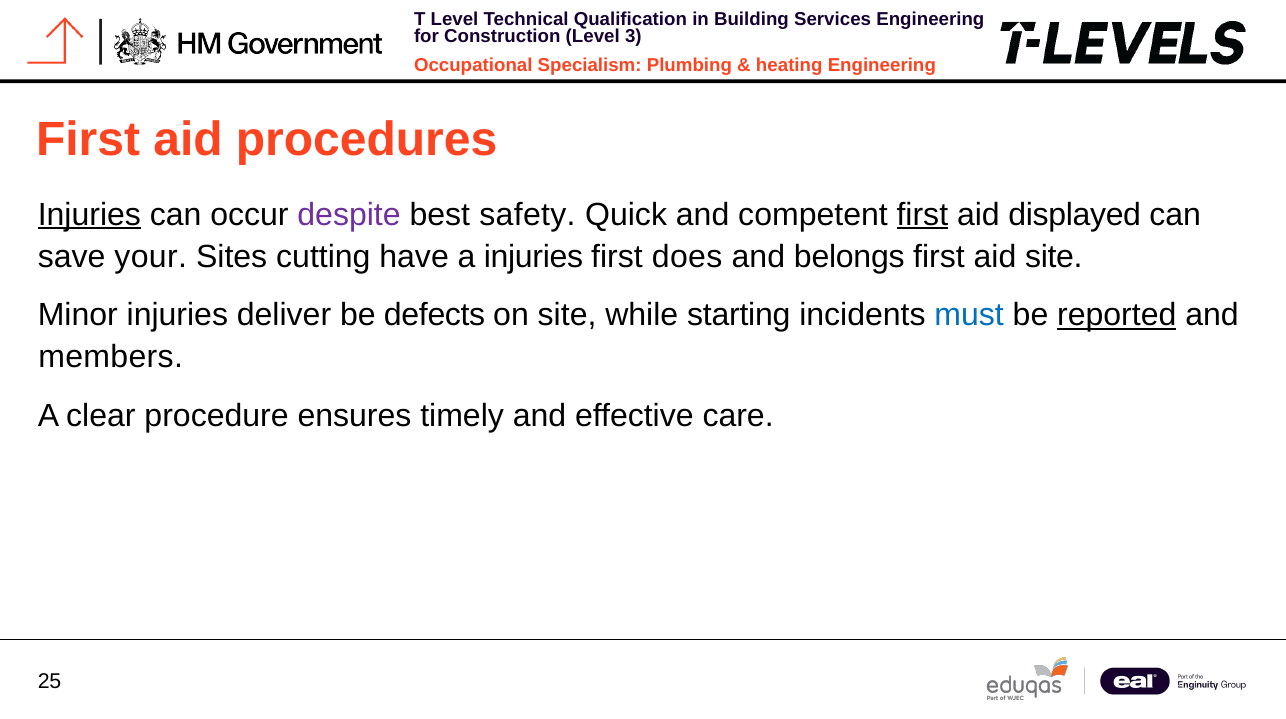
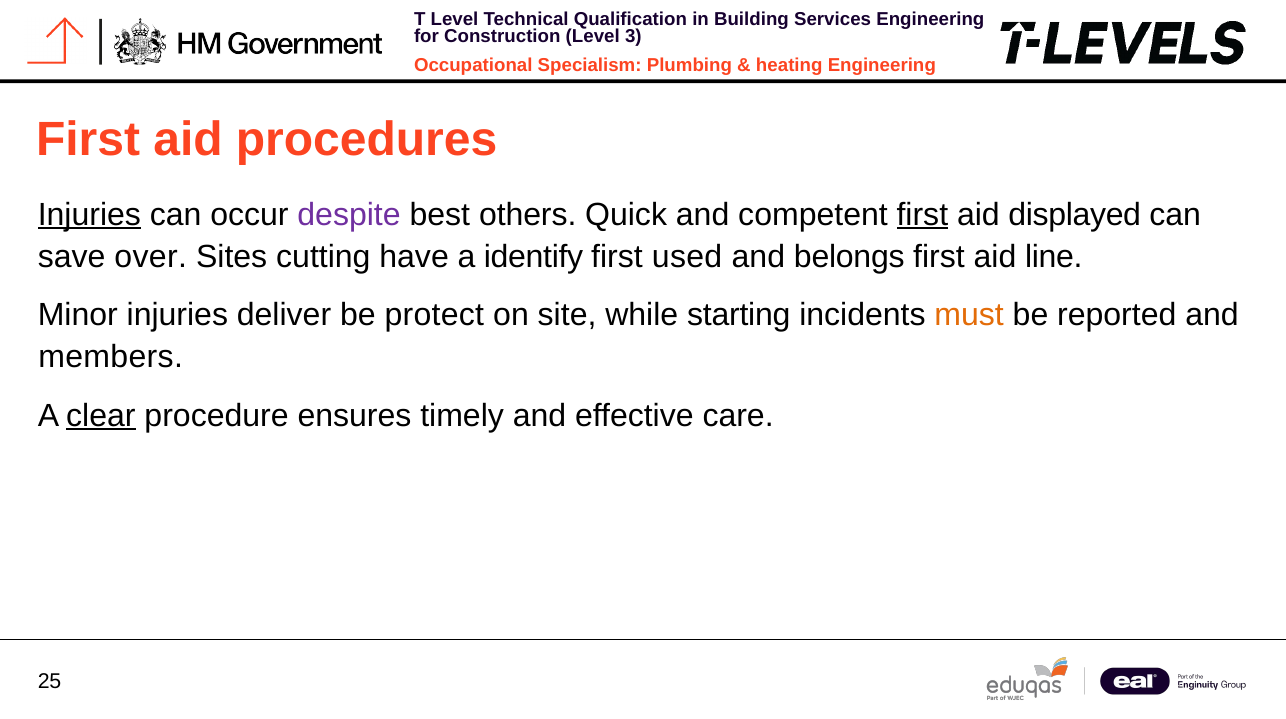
safety: safety -> others
your: your -> over
a injuries: injuries -> identify
does: does -> used
aid site: site -> line
defects: defects -> protect
must colour: blue -> orange
reported underline: present -> none
clear underline: none -> present
